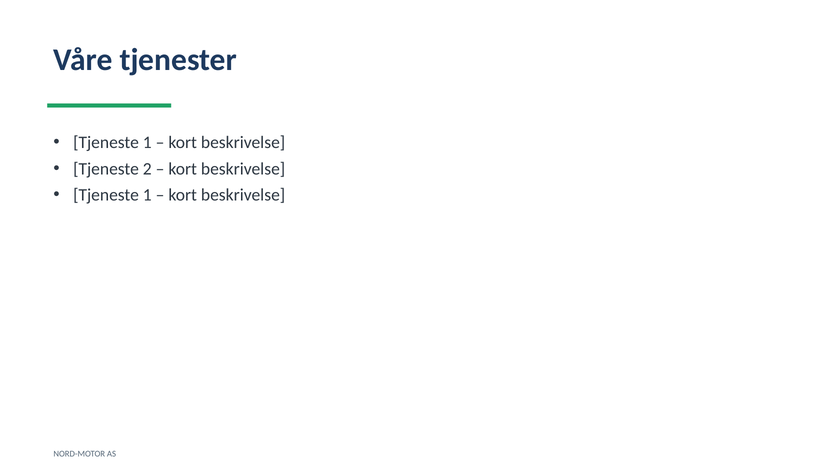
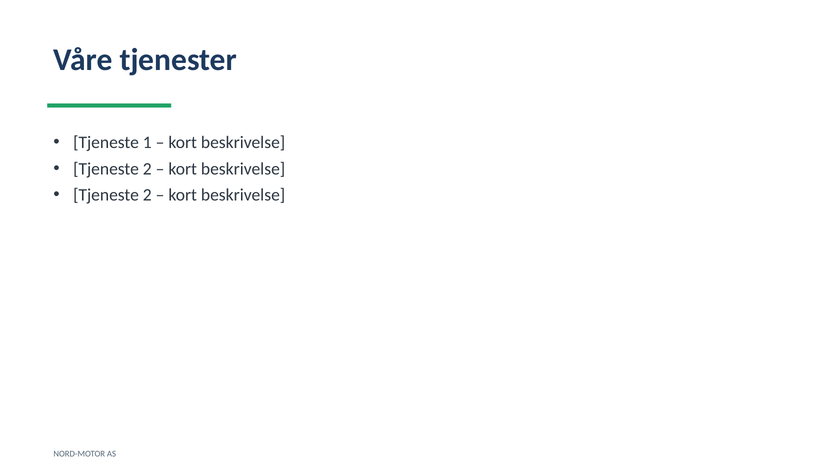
1 at (147, 195): 1 -> 2
